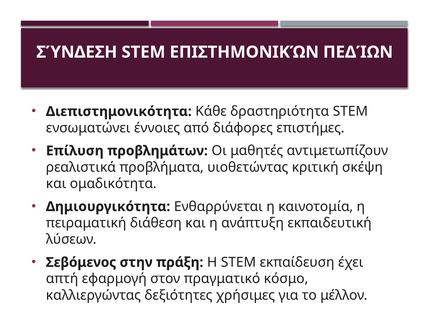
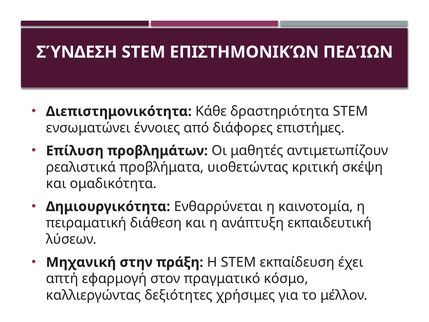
Σεβόμενος: Σεβόμενος -> Μηχανική
